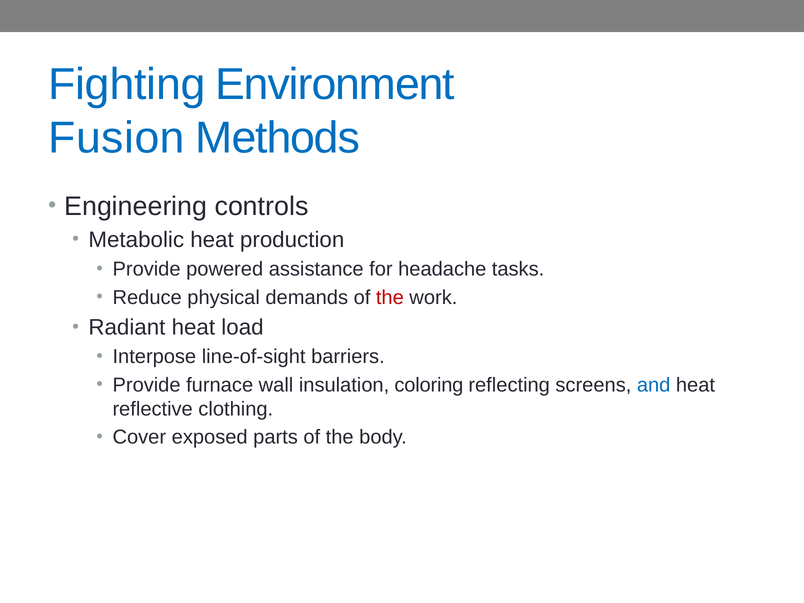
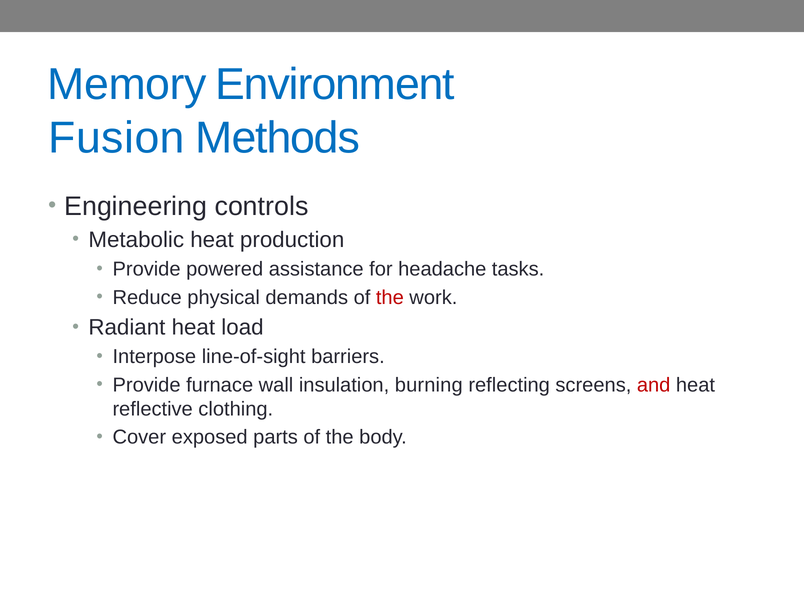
Fighting: Fighting -> Memory
coloring: coloring -> burning
and colour: blue -> red
